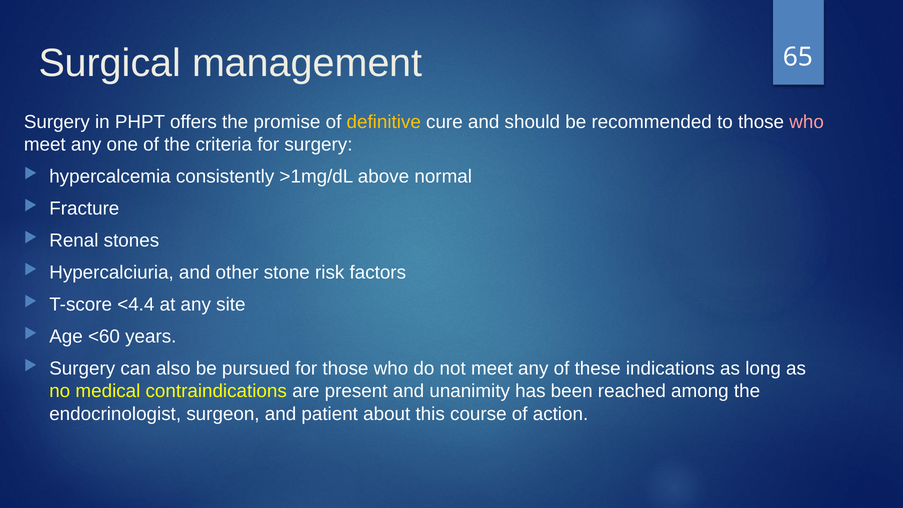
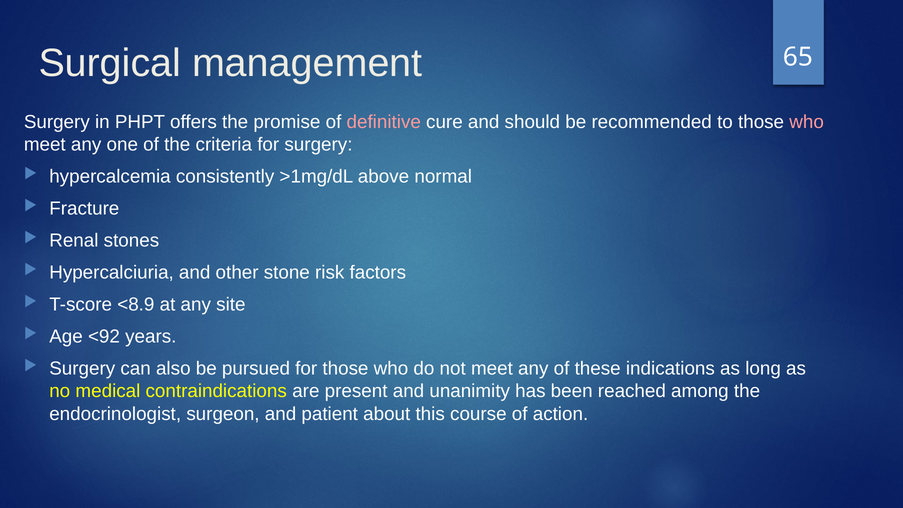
definitive colour: yellow -> pink
<4.4: <4.4 -> <8.9
<60: <60 -> <92
